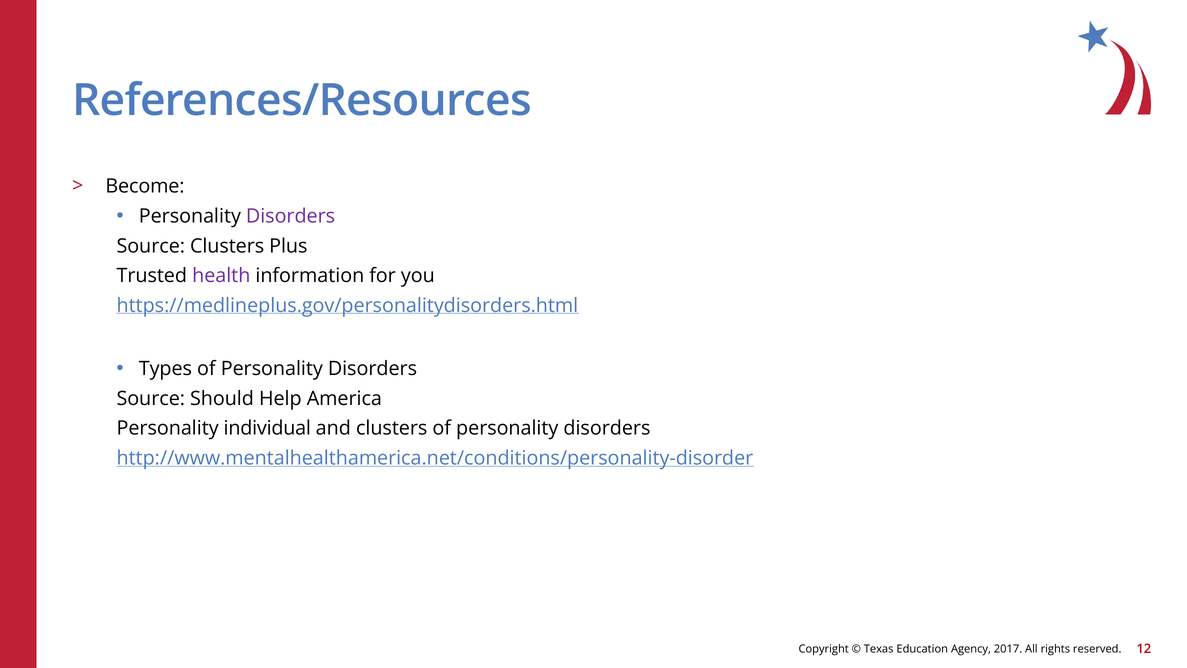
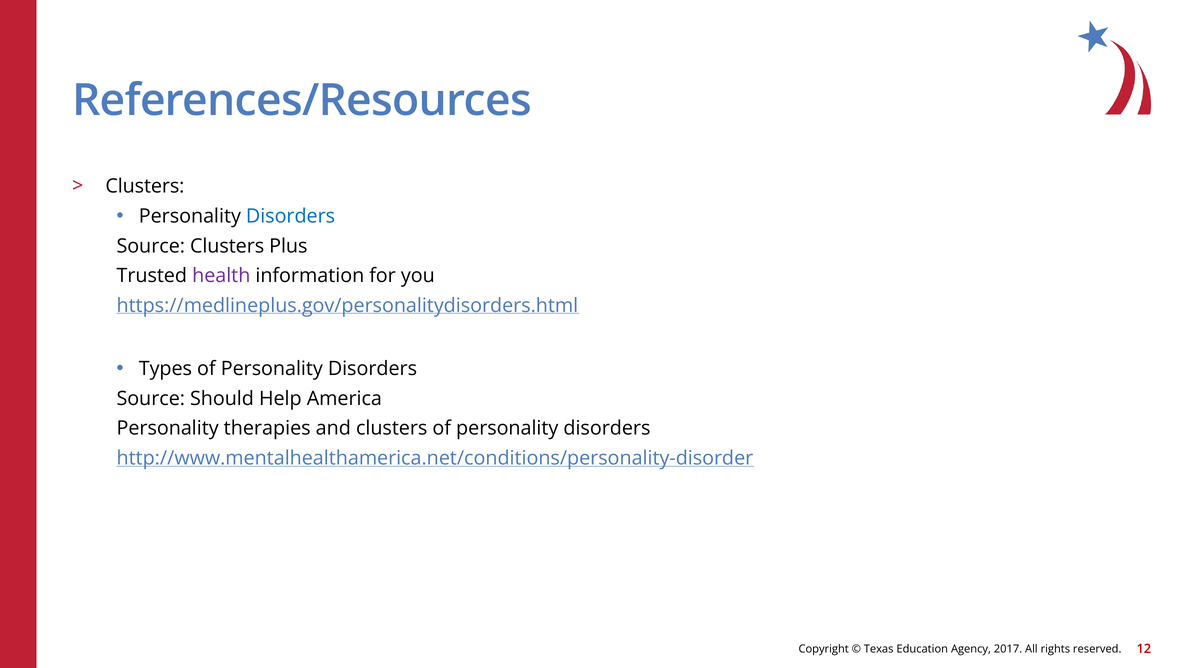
Become at (145, 186): Become -> Clusters
Disorders at (291, 216) colour: purple -> blue
individual: individual -> therapies
